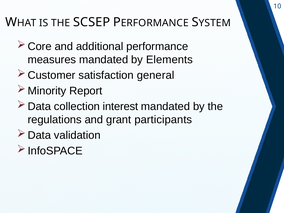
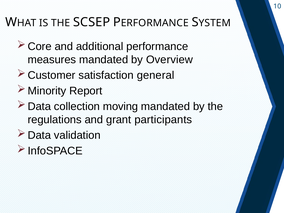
Elements: Elements -> Overview
interest: interest -> moving
